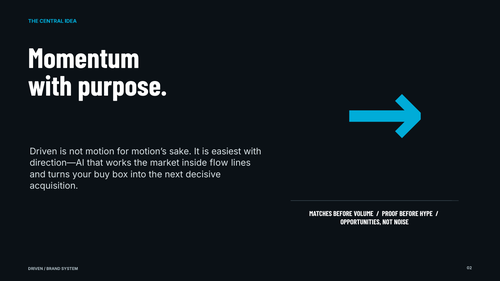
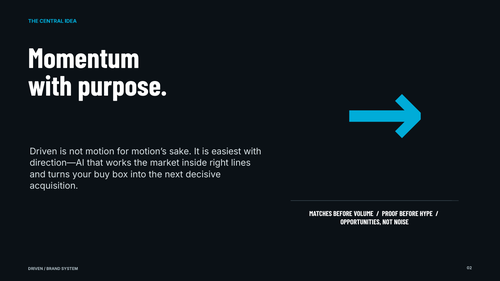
flow: flow -> right
